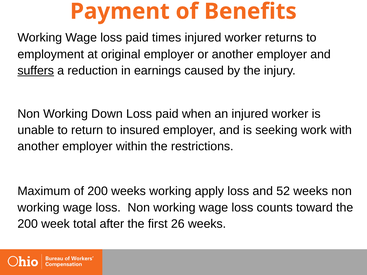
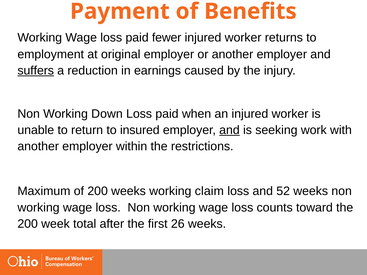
times: times -> fewer
and at (229, 130) underline: none -> present
apply: apply -> claim
